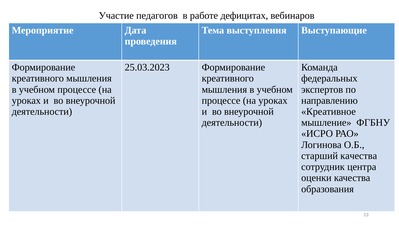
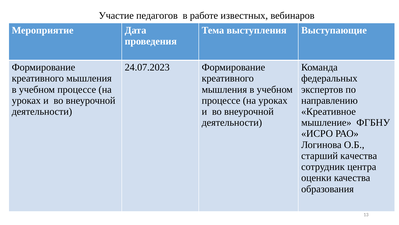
дефицитах: дефицитах -> известных
25.03.2023: 25.03.2023 -> 24.07.2023
